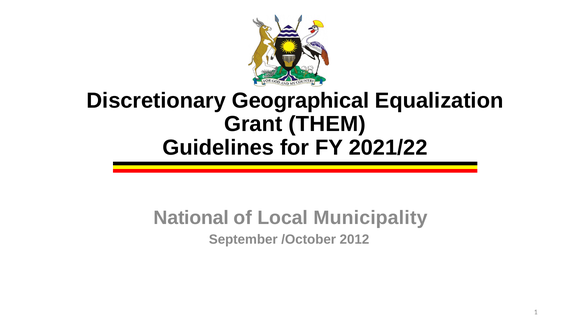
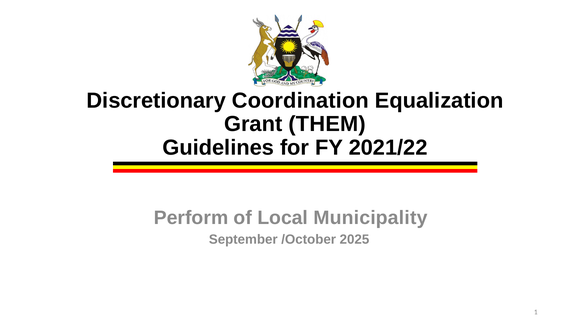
Geographical: Geographical -> Coordination
National: National -> Perform
2012: 2012 -> 2025
